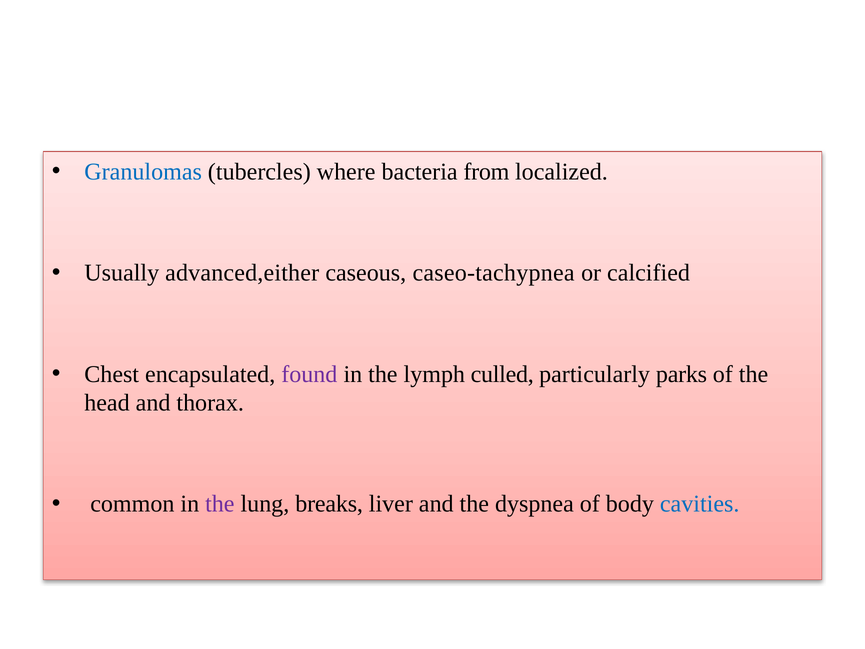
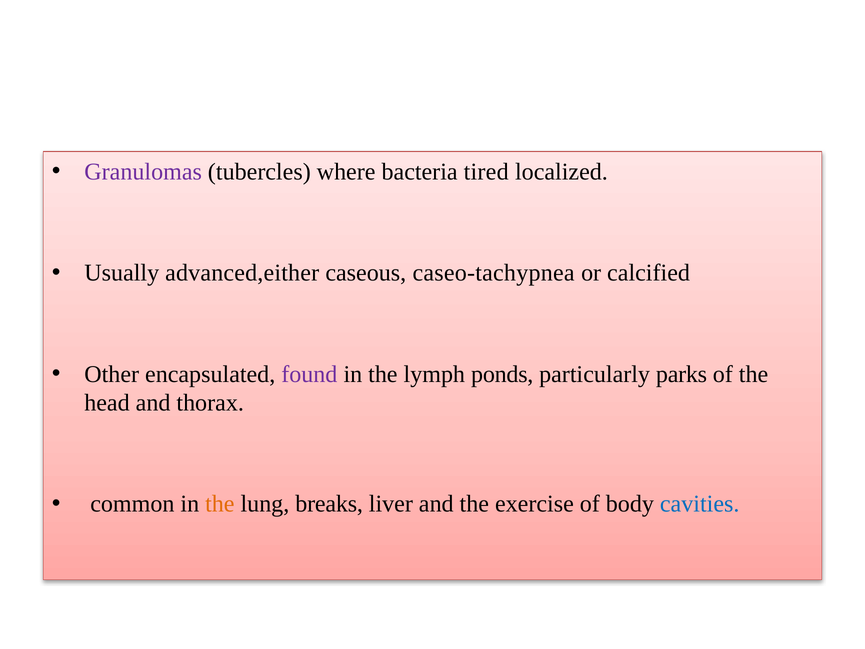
Granulomas colour: blue -> purple
from: from -> tired
Chest: Chest -> Other
culled: culled -> ponds
the at (220, 504) colour: purple -> orange
dyspnea: dyspnea -> exercise
